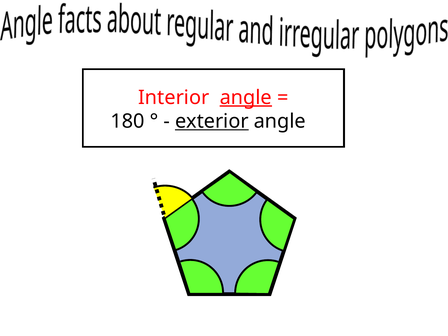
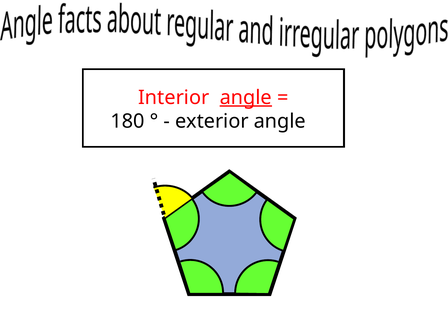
exterior underline: present -> none
